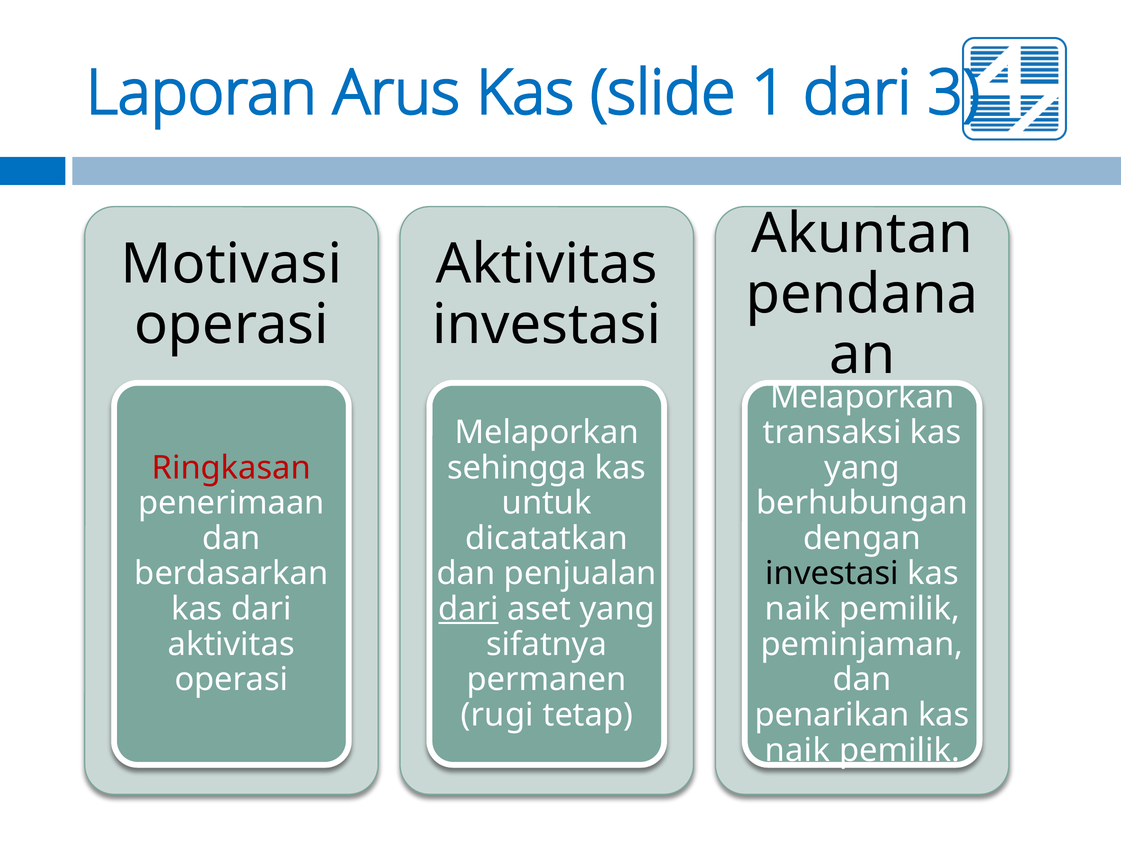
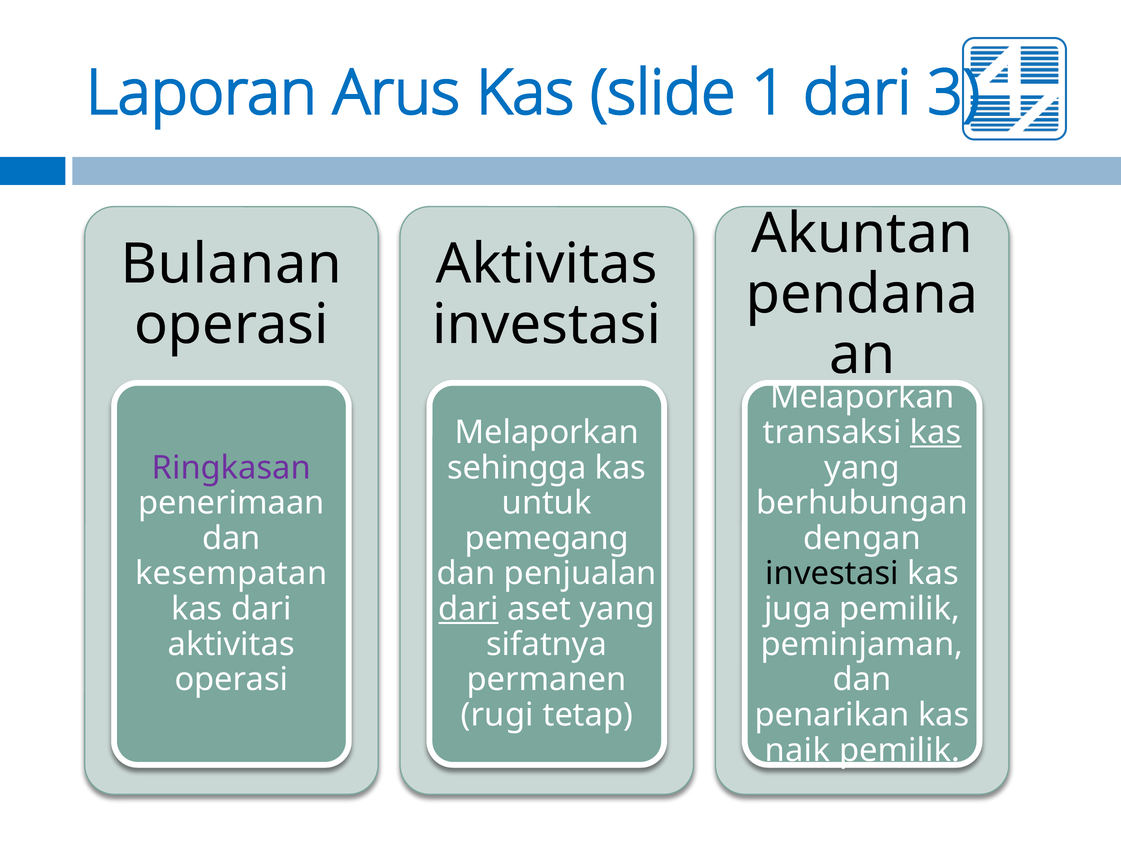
Motivasi: Motivasi -> Bulanan
kas at (936, 432) underline: none -> present
Ringkasan colour: red -> purple
dicatatkan: dicatatkan -> pemegang
berdasarkan: berdasarkan -> kesempatan
naik at (797, 609): naik -> juga
